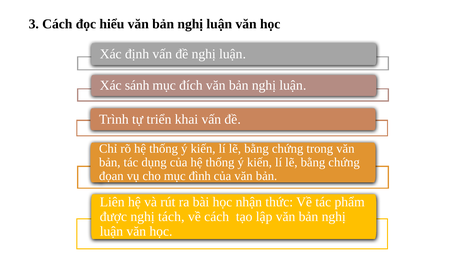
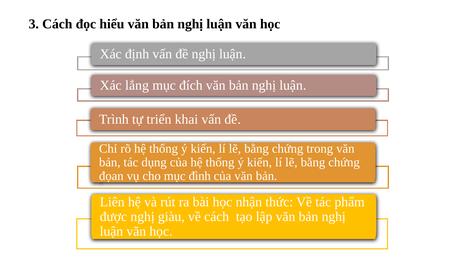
sánh: sánh -> lắng
tách: tách -> giàu
